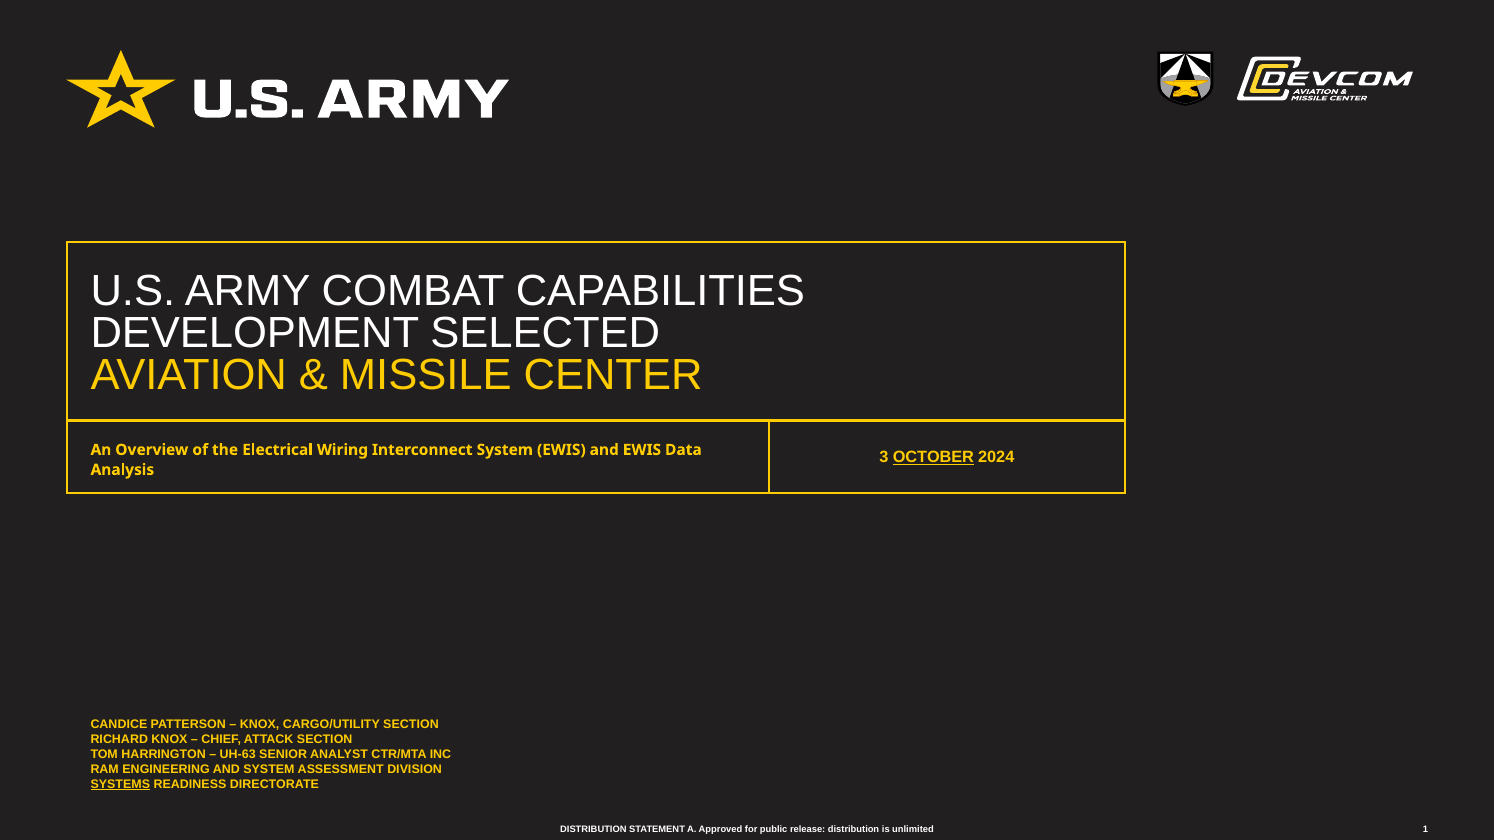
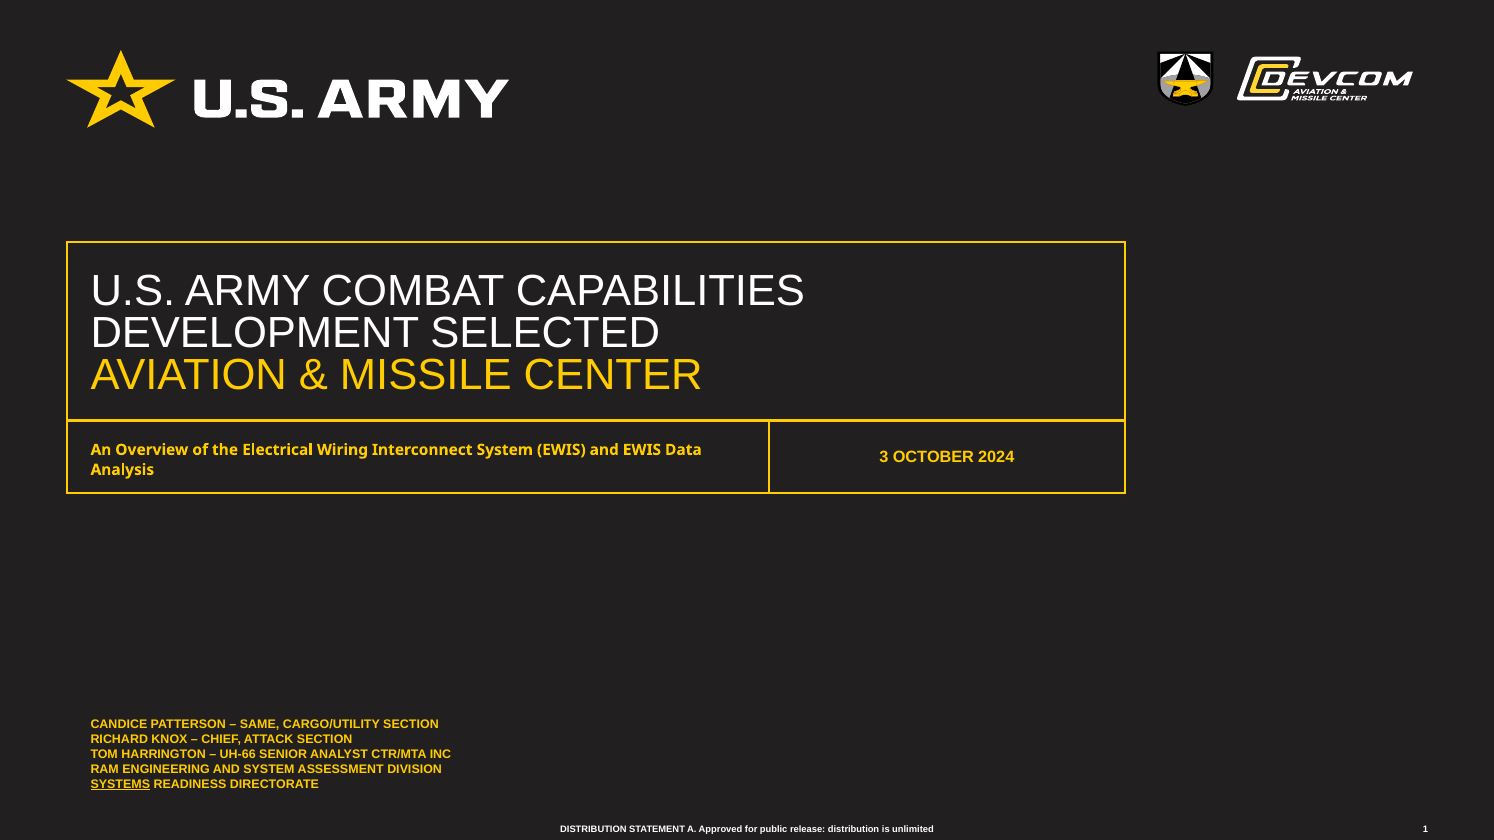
OCTOBER underline: present -> none
KNOX at (260, 725): KNOX -> SAME
UH-63: UH-63 -> UH-66
